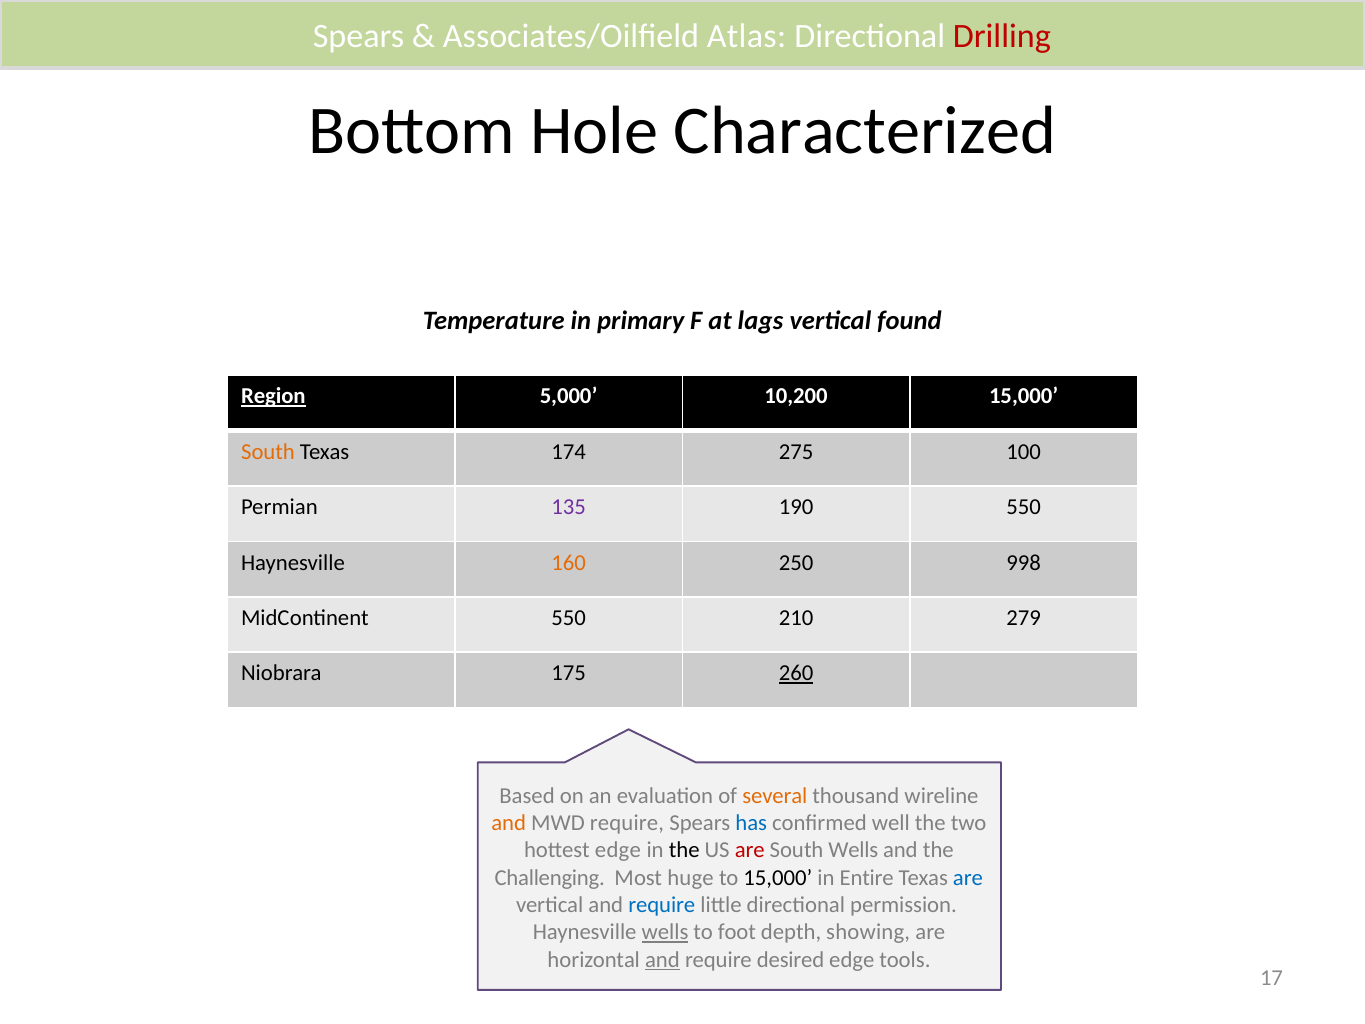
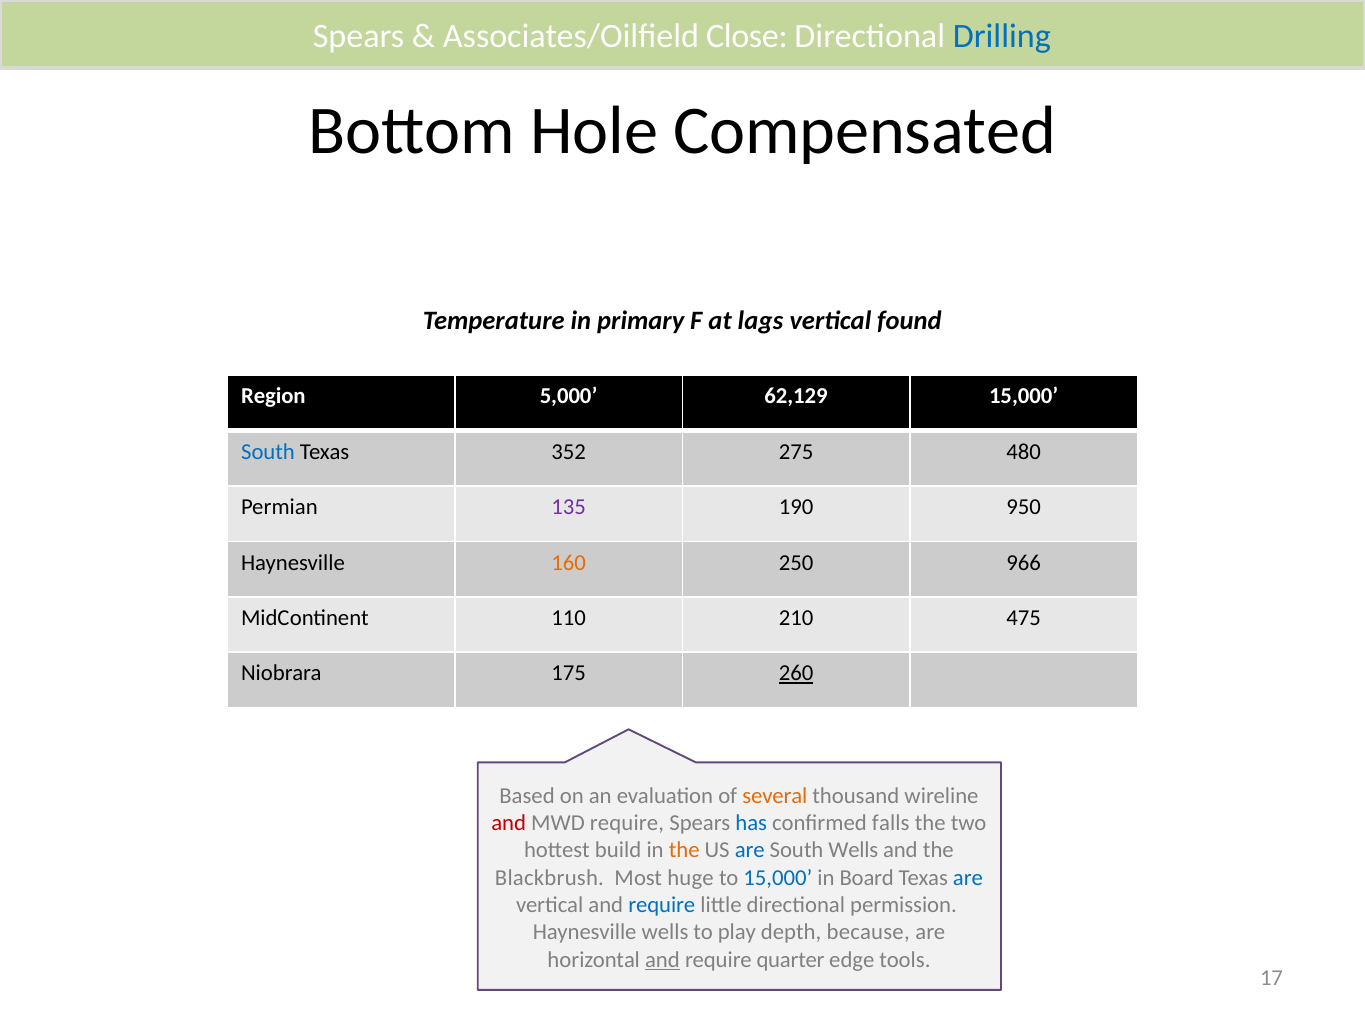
Atlas: Atlas -> Close
Drilling colour: red -> blue
Characterized: Characterized -> Compensated
Region underline: present -> none
10,200: 10,200 -> 62,129
South at (268, 452) colour: orange -> blue
174: 174 -> 352
100: 100 -> 480
190 550: 550 -> 950
998: 998 -> 966
MidContinent 550: 550 -> 110
279: 279 -> 475
and at (509, 823) colour: orange -> red
well: well -> falls
hottest edge: edge -> build
the at (684, 850) colour: black -> orange
are at (750, 850) colour: red -> blue
Challenging: Challenging -> Blackbrush
15,000 at (778, 877) colour: black -> blue
Entire: Entire -> Board
wells at (665, 932) underline: present -> none
foot: foot -> play
showing: showing -> because
desired: desired -> quarter
